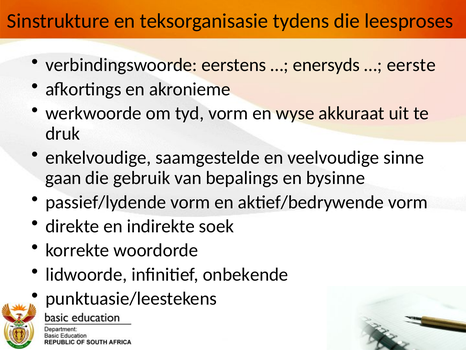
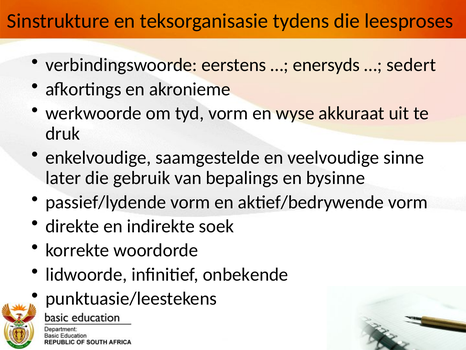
eerste: eerste -> sedert
gaan: gaan -> later
